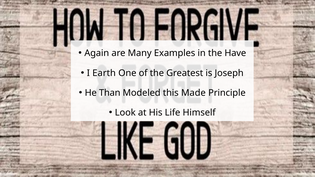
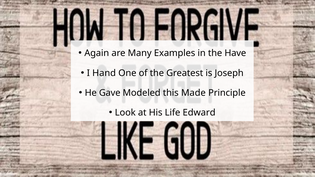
Earth: Earth -> Hand
Than: Than -> Gave
Himself: Himself -> Edward
